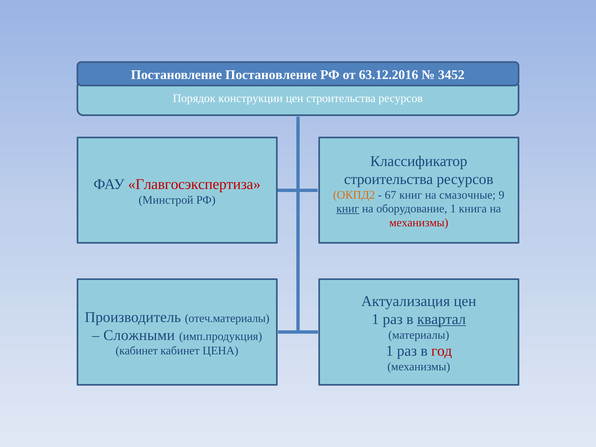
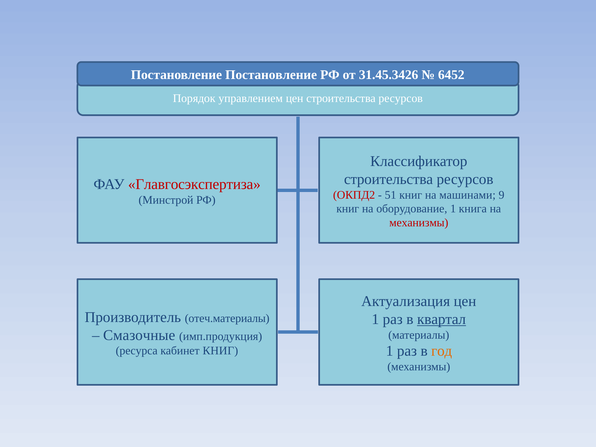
63.12.2016: 63.12.2016 -> 31.45.3426
3452: 3452 -> 6452
конструкции: конструкции -> управлением
ОКПД2 colour: orange -> red
67: 67 -> 51
смазочные: смазочные -> машинами
книг at (348, 209) underline: present -> none
Сложными: Сложными -> Смазочные
год colour: red -> orange
кабинет at (137, 351): кабинет -> ресурса
кабинет ЦЕНА: ЦЕНА -> КНИГ
